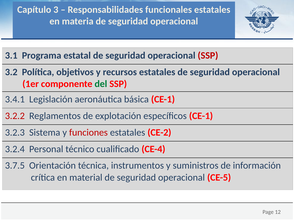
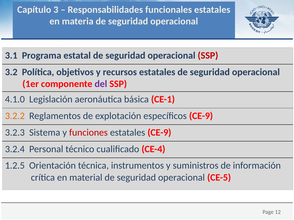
del colour: green -> purple
3.4.1: 3.4.1 -> 4.1.0
3.2.2 colour: red -> orange
específicos CE-1: CE-1 -> CE-9
estatales CE-2: CE-2 -> CE-9
3.7.5: 3.7.5 -> 1.2.5
